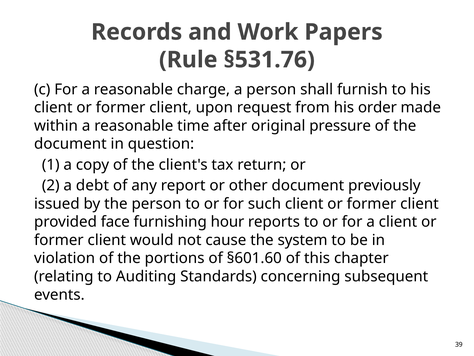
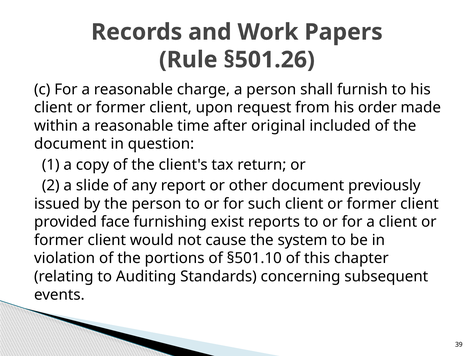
§531.76: §531.76 -> §501.26
pressure: pressure -> included
debt: debt -> slide
hour: hour -> exist
§601.60: §601.60 -> §501.10
